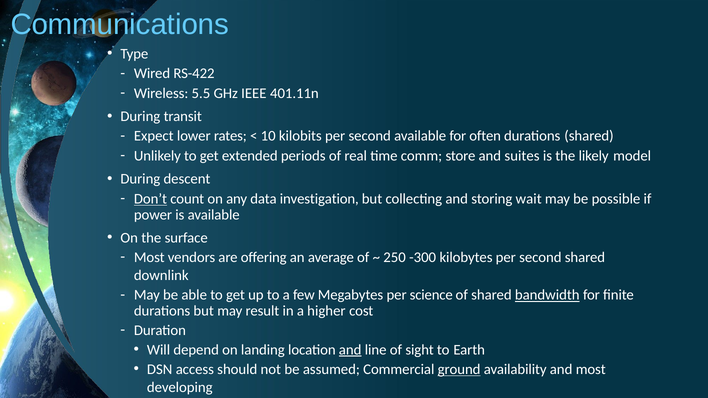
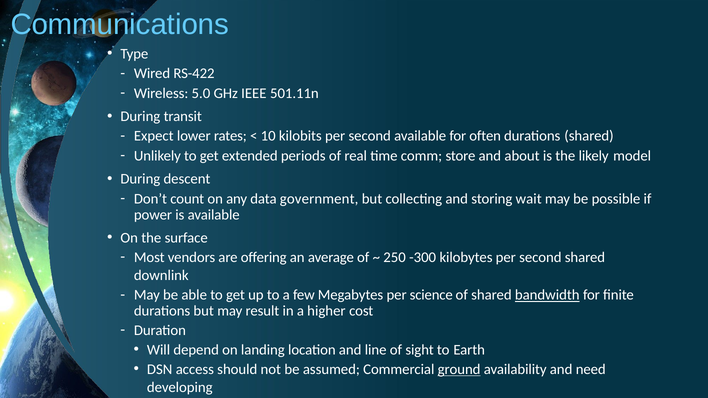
5.5: 5.5 -> 5.0
401.11n: 401.11n -> 501.11n
suites: suites -> about
Don’t underline: present -> none
investigation: investigation -> government
and at (350, 350) underline: present -> none
and most: most -> need
